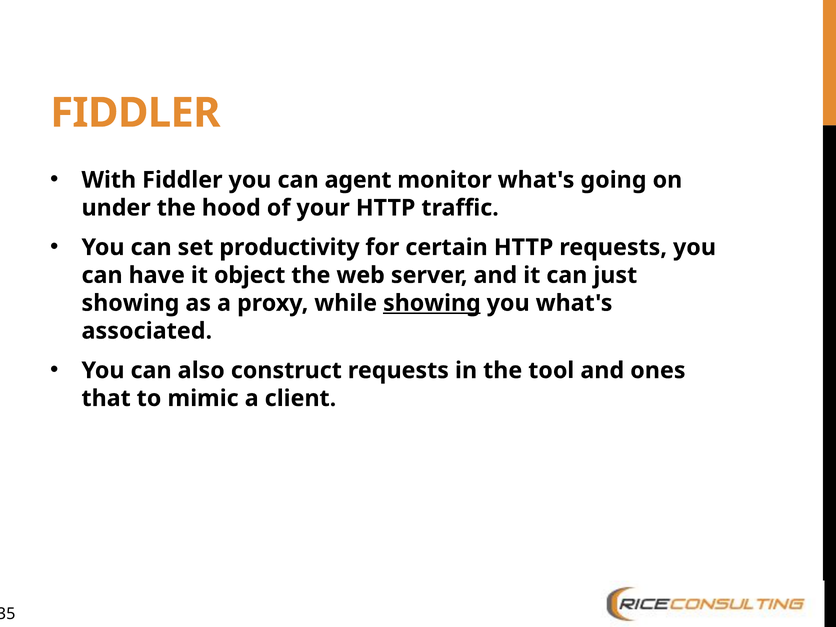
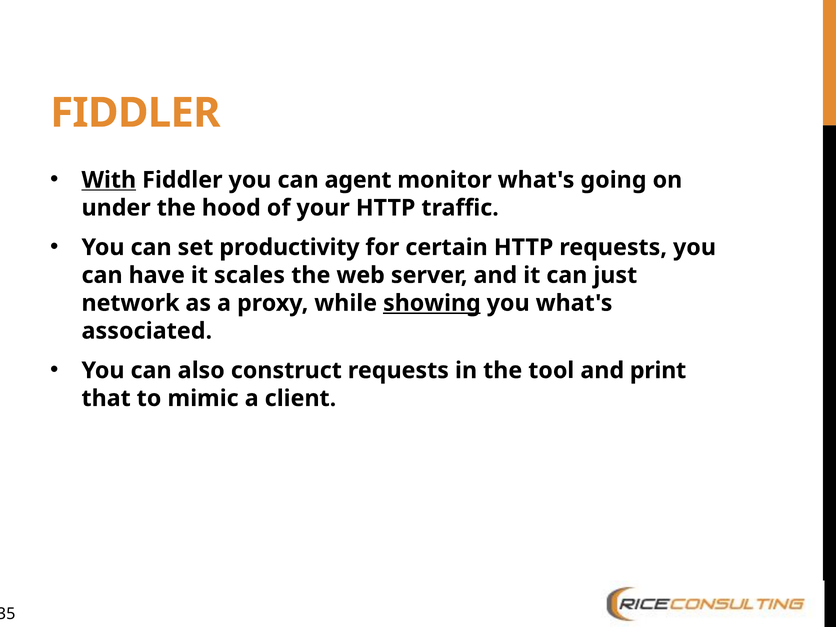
With underline: none -> present
object: object -> scales
showing at (130, 303): showing -> network
ones: ones -> print
